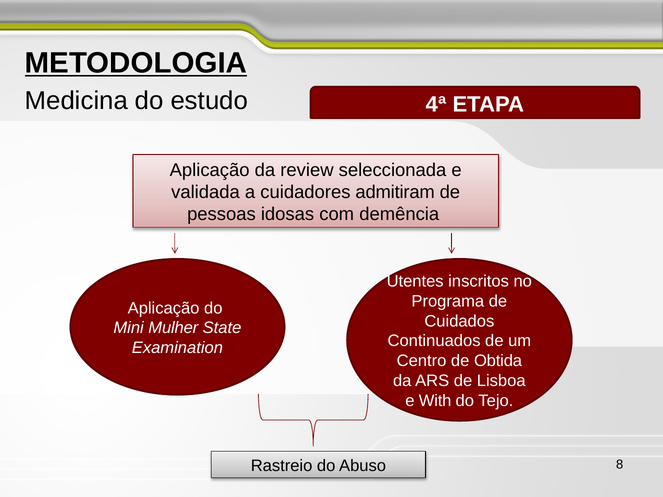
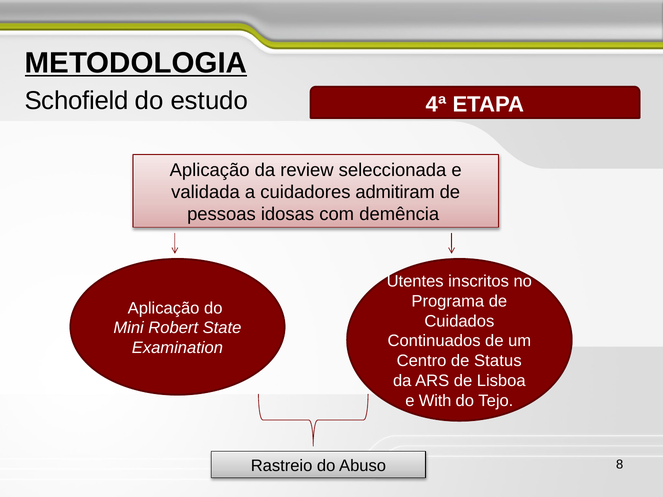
Medicina: Medicina -> Schofield
Mulher: Mulher -> Robert
Obtida: Obtida -> Status
